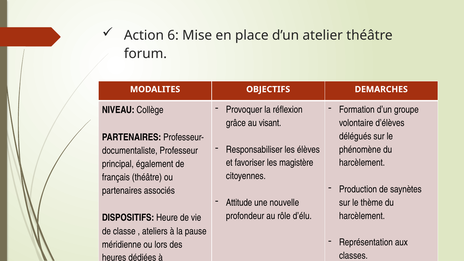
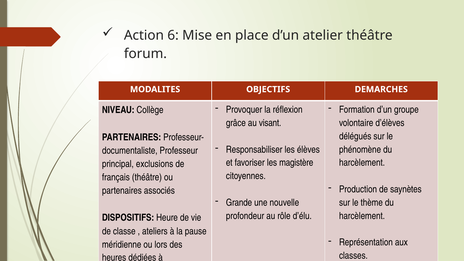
également: également -> exclusions
Attitude: Attitude -> Grande
